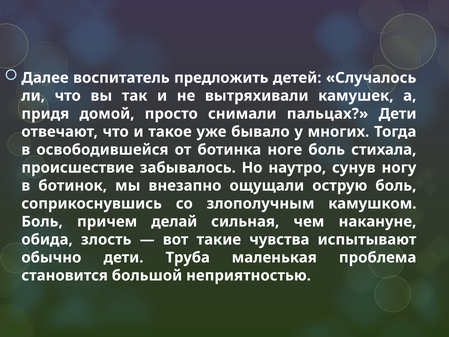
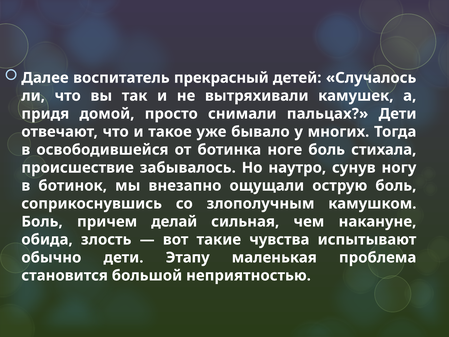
предложить: предложить -> прекрасный
Труба: Труба -> Этапу
